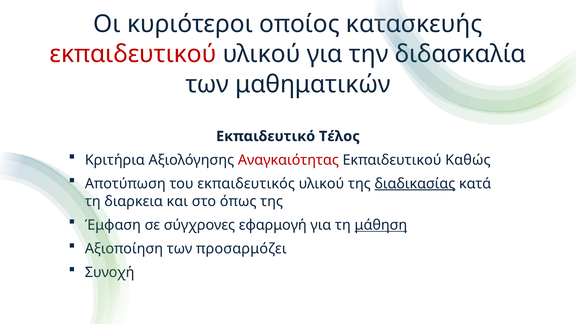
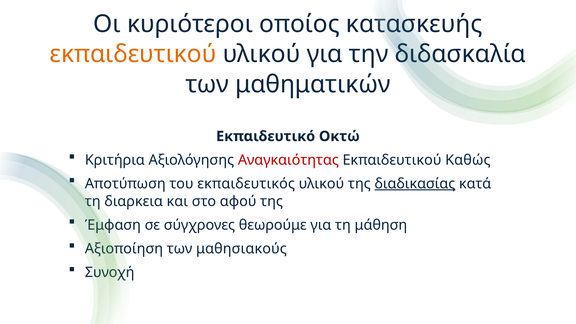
εκπαιδευτικού at (133, 54) colour: red -> orange
Τέλος: Τέλος -> Οκτώ
όπως: όπως -> αφού
εφαρμογή: εφαρμογή -> θεωρούμε
μάθηση underline: present -> none
προσαρμόζει: προσαρμόζει -> μαθησιακούς
